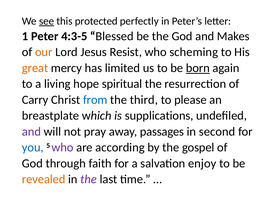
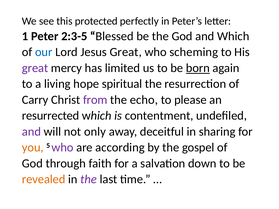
see underline: present -> none
4:3-5: 4:3-5 -> 2:3-5
and Makes: Makes -> Which
our colour: orange -> blue
Jesus Resist: Resist -> Great
great at (35, 68) colour: orange -> purple
from colour: blue -> purple
third: third -> echo
breastplate: breastplate -> resurrected
supplications: supplications -> contentment
pray: pray -> only
passages: passages -> deceitful
second: second -> sharing
you colour: blue -> orange
enjoy: enjoy -> down
